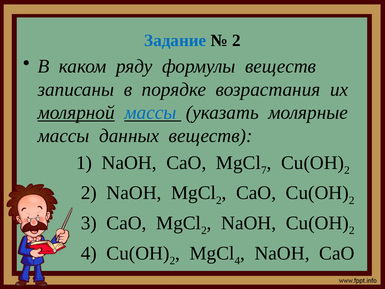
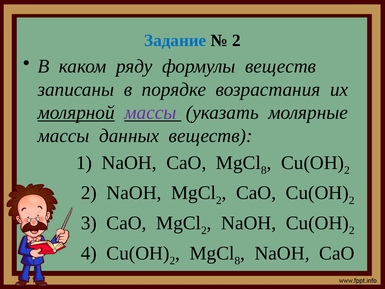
массы at (150, 112) colour: blue -> purple
7 at (264, 170): 7 -> 8
4 at (237, 260): 4 -> 8
